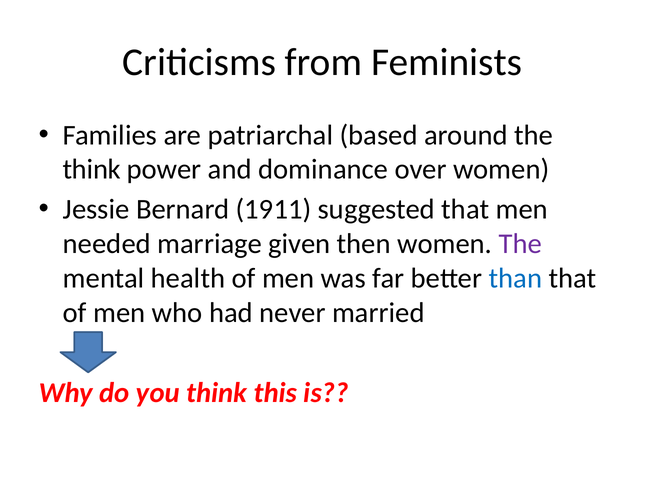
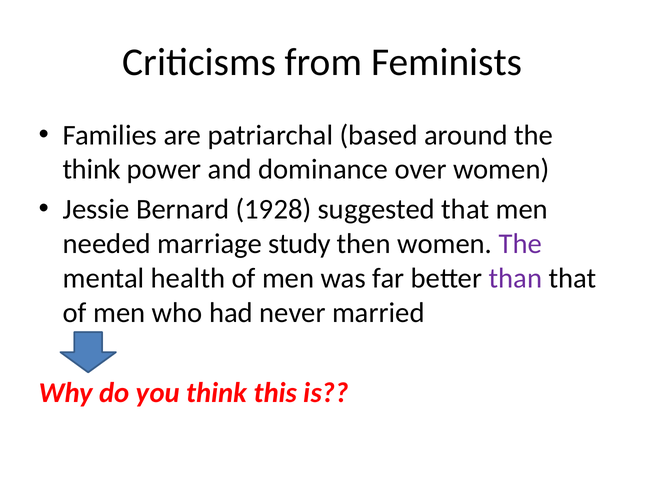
1911: 1911 -> 1928
given: given -> study
than colour: blue -> purple
